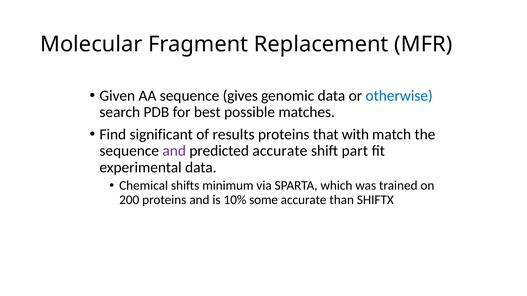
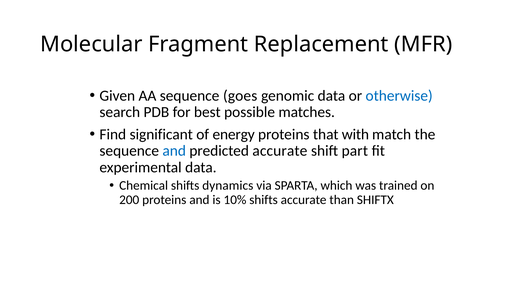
gives: gives -> goes
results: results -> energy
and at (174, 151) colour: purple -> blue
minimum: minimum -> dynamics
10% some: some -> shifts
